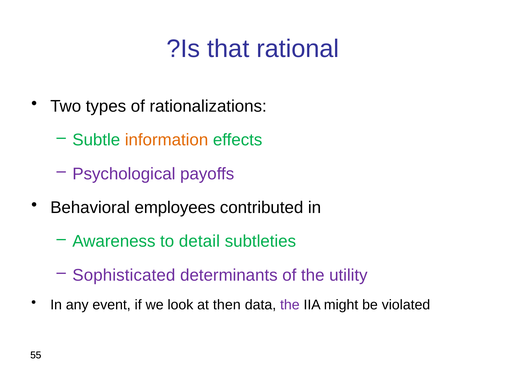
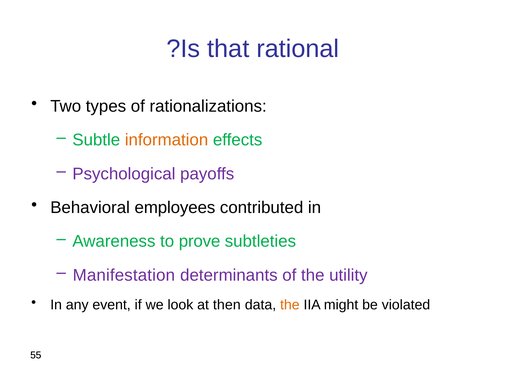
detail: detail -> prove
Sophisticated: Sophisticated -> Manifestation
the at (290, 304) colour: purple -> orange
